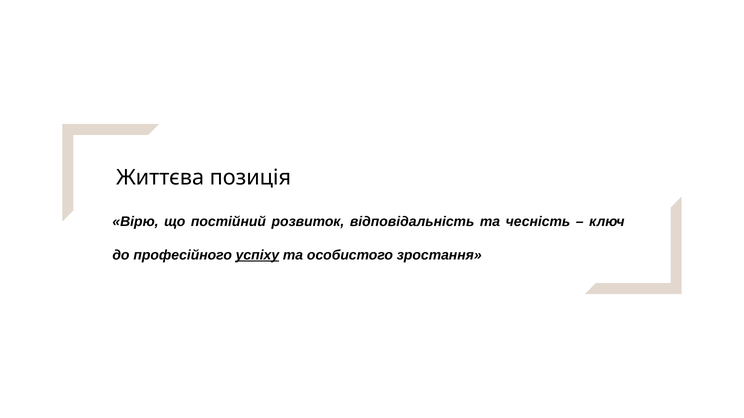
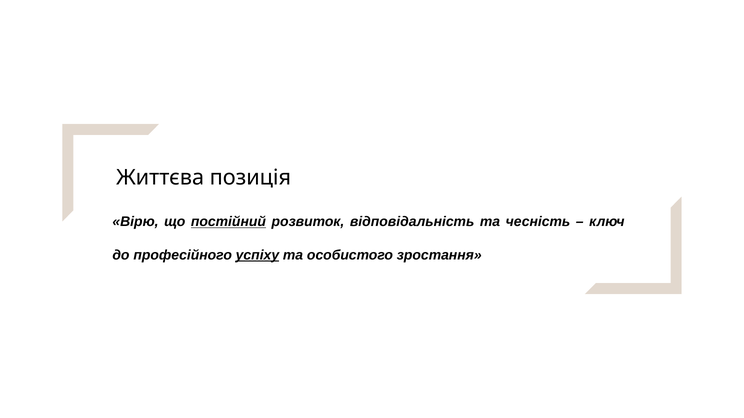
постійний underline: none -> present
